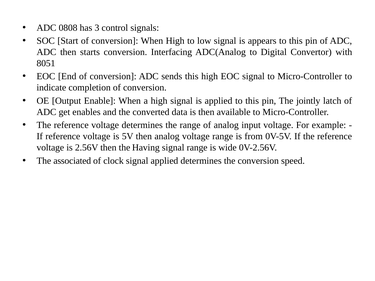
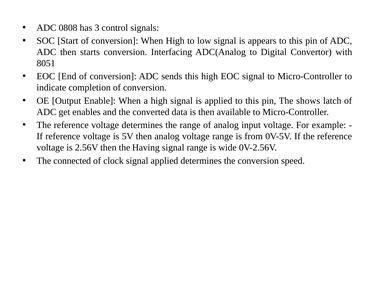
jointly: jointly -> shows
associated: associated -> connected
